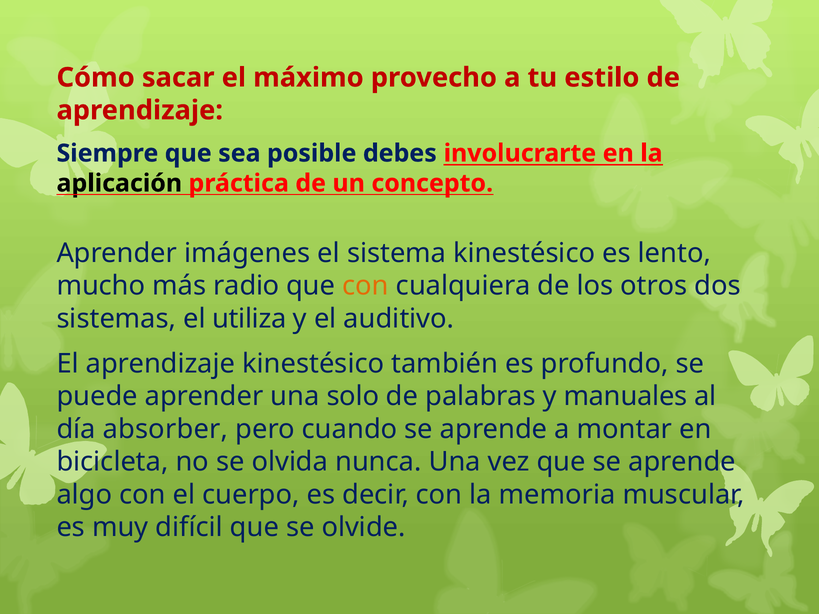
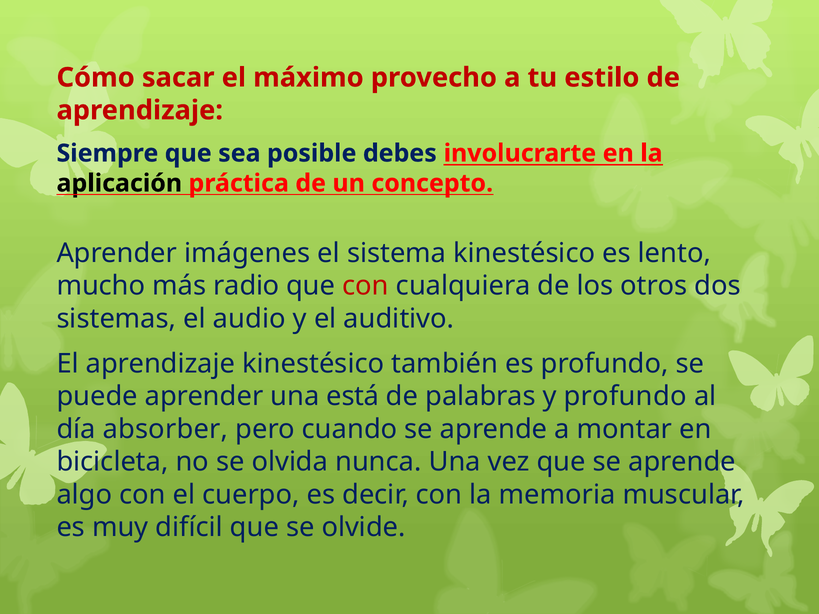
con at (366, 286) colour: orange -> red
utiliza: utiliza -> audio
solo: solo -> está
y manuales: manuales -> profundo
